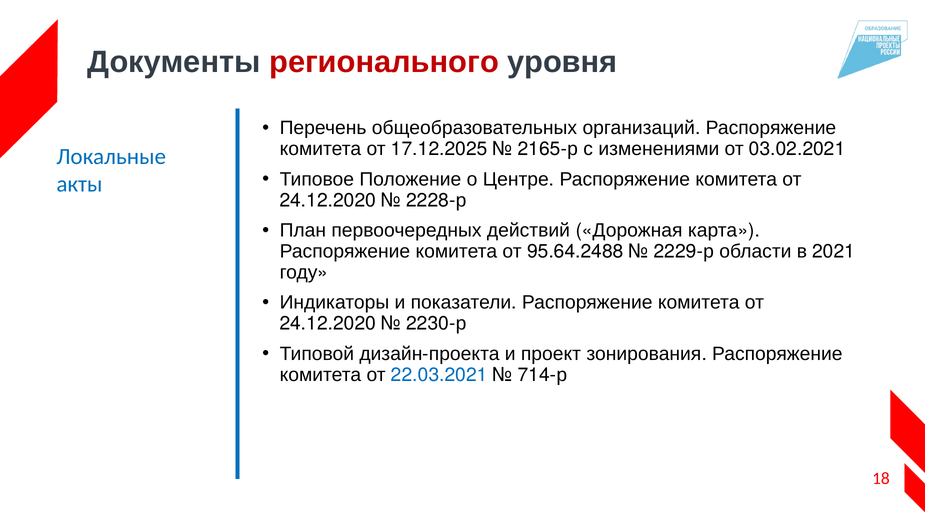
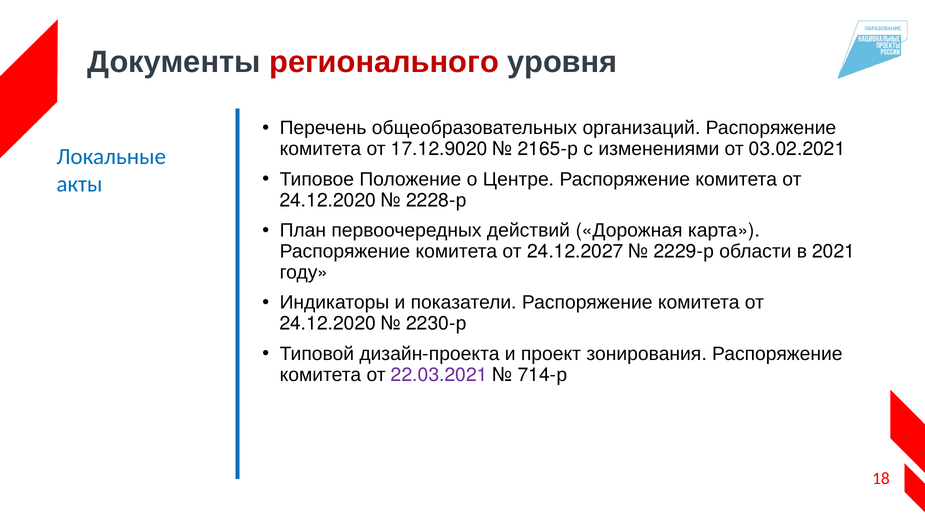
17.12.2025: 17.12.2025 -> 17.12.9020
95.64.2488: 95.64.2488 -> 24.12.2027
22.03.2021 colour: blue -> purple
